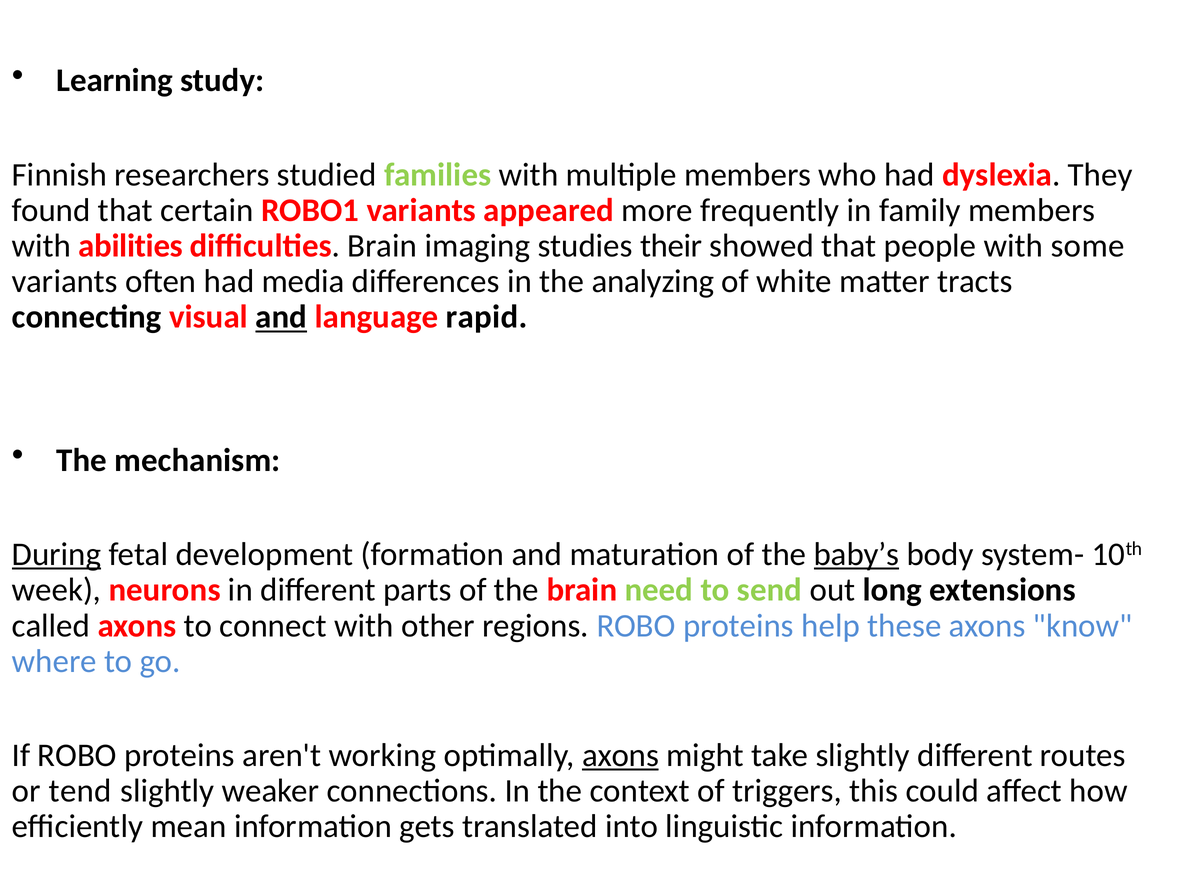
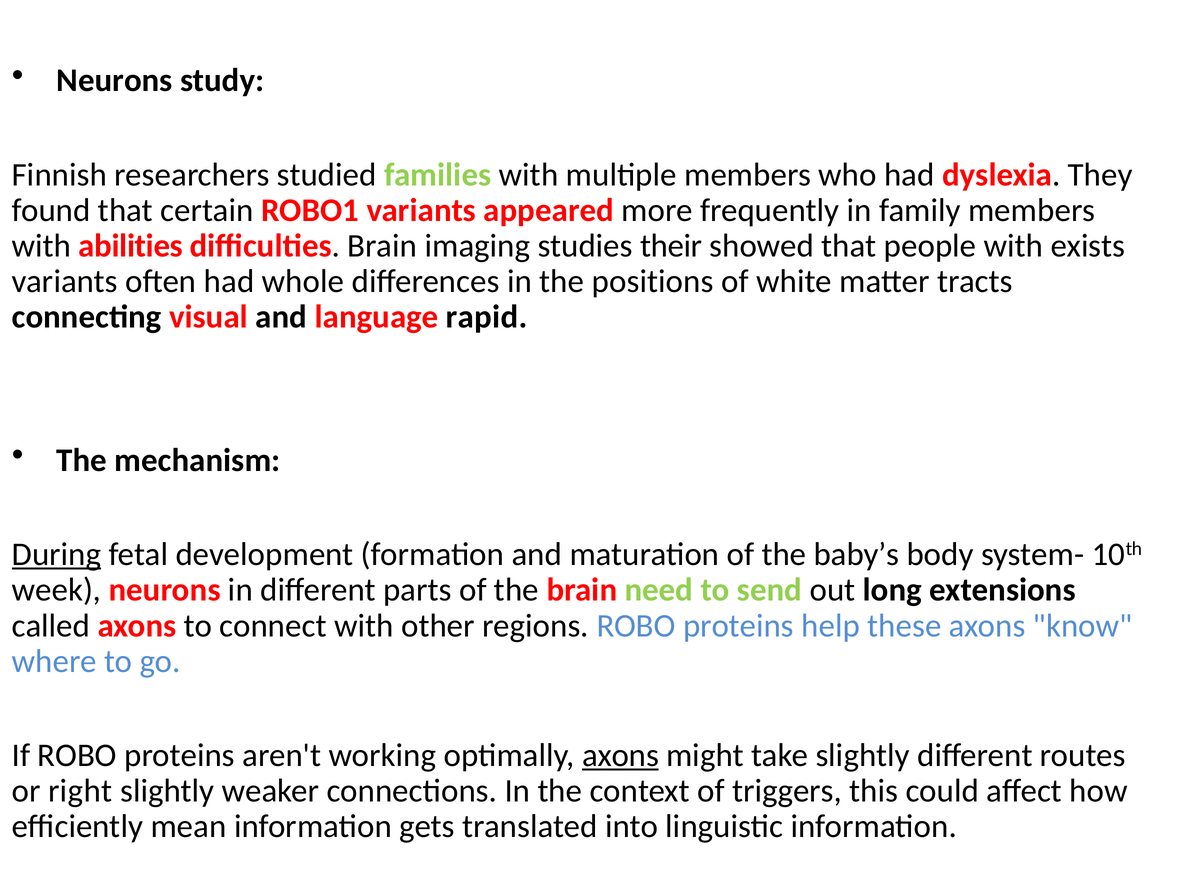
Learning at (115, 80): Learning -> Neurons
some: some -> exists
media: media -> whole
analyzing: analyzing -> positions
and at (281, 317) underline: present -> none
baby’s underline: present -> none
tend: tend -> right
